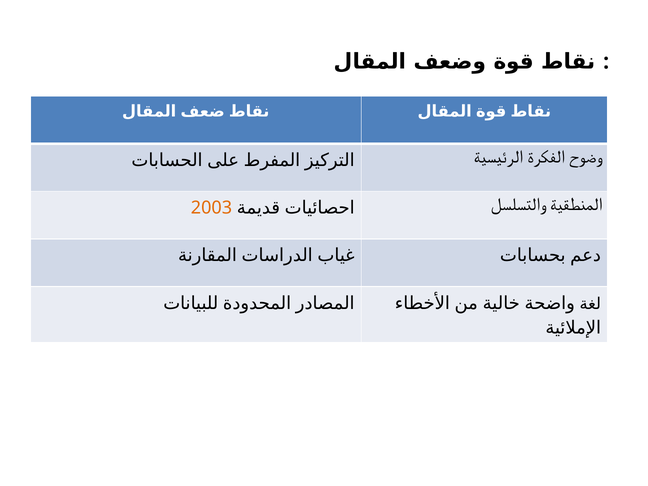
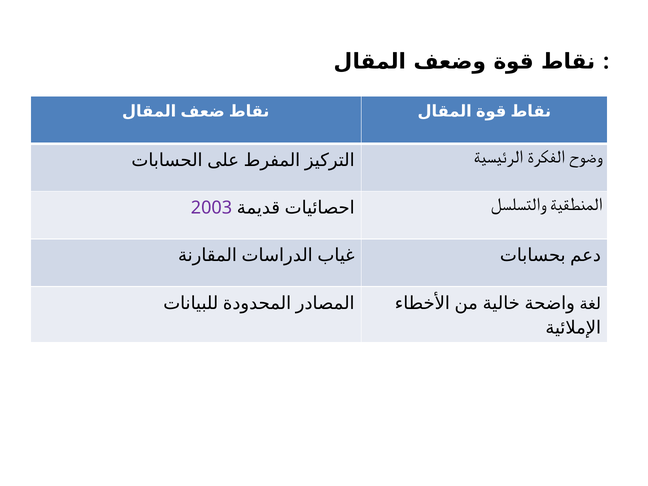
2003 colour: orange -> purple
